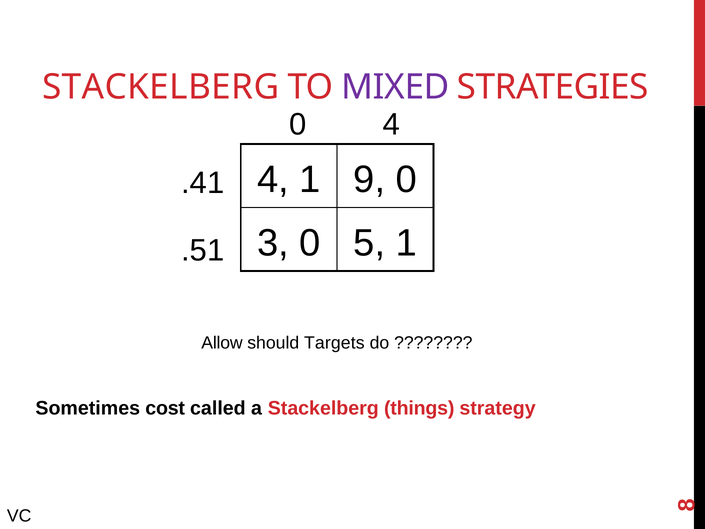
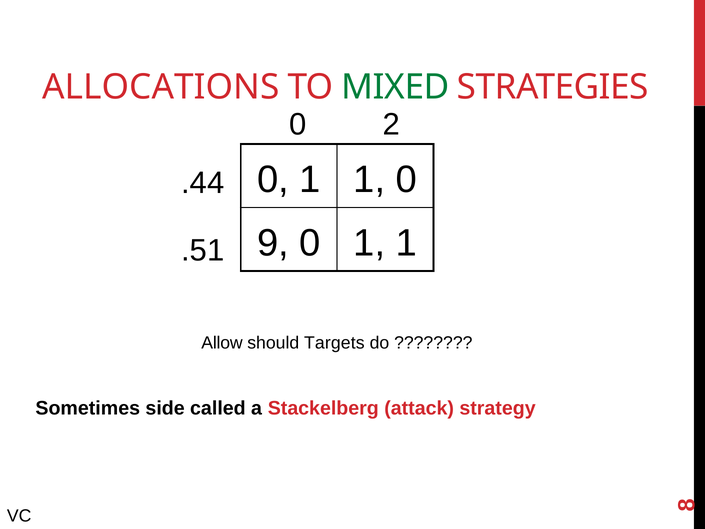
STACKELBERG at (161, 87): STACKELBERG -> ALLOCATIONS
MIXED colour: purple -> green
0 4: 4 -> 2
4 at (273, 179): 4 -> 0
9 at (369, 179): 9 -> 1
.41: .41 -> .44
3: 3 -> 9
5 at (369, 243): 5 -> 1
cost: cost -> side
things: things -> attack
